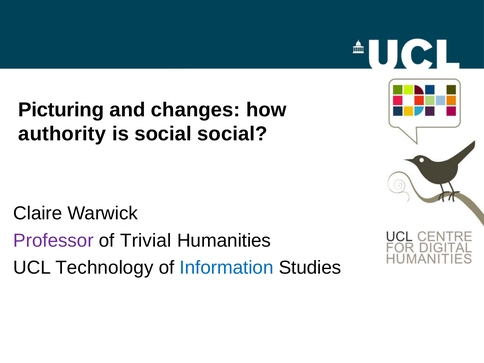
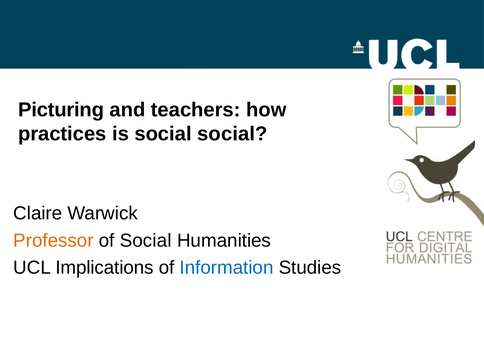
changes: changes -> teachers
authority: authority -> practices
Professor colour: purple -> orange
of Trivial: Trivial -> Social
Technology: Technology -> Implications
